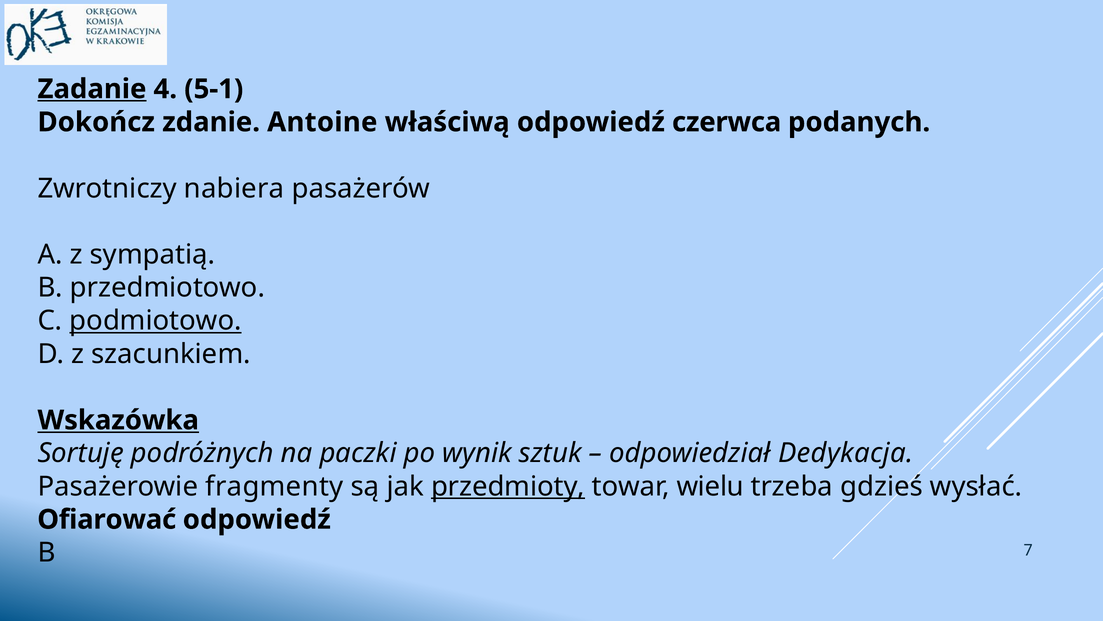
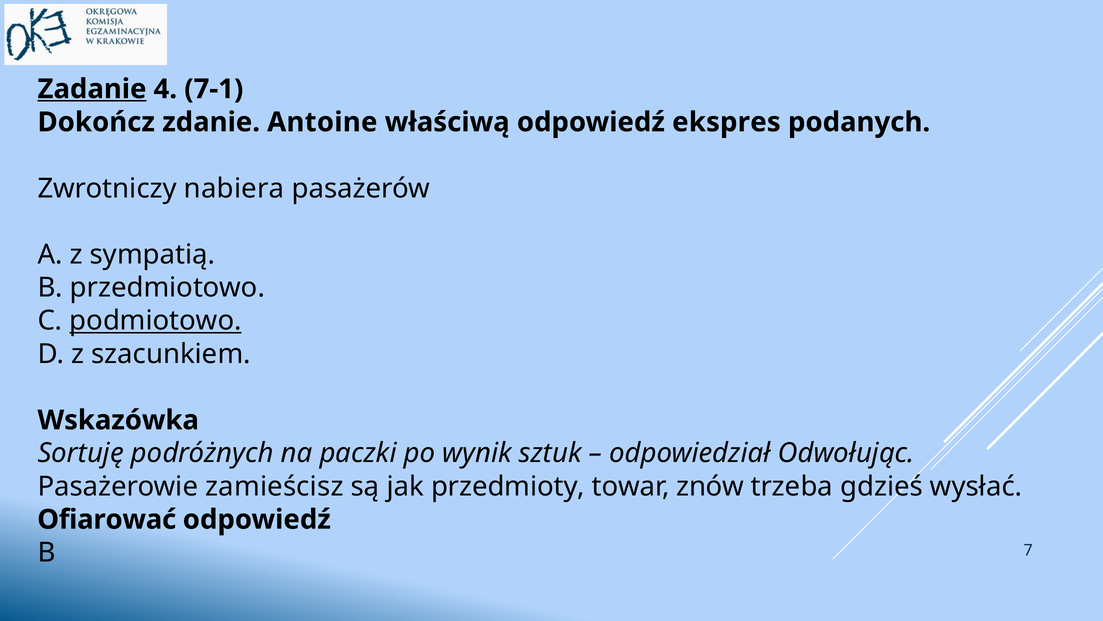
5-1: 5-1 -> 7-1
czerwca: czerwca -> ekspres
Wskazówka underline: present -> none
Dedykacja: Dedykacja -> Odwołując
fragmenty: fragmenty -> zamieścisz
przedmioty underline: present -> none
wielu: wielu -> znów
